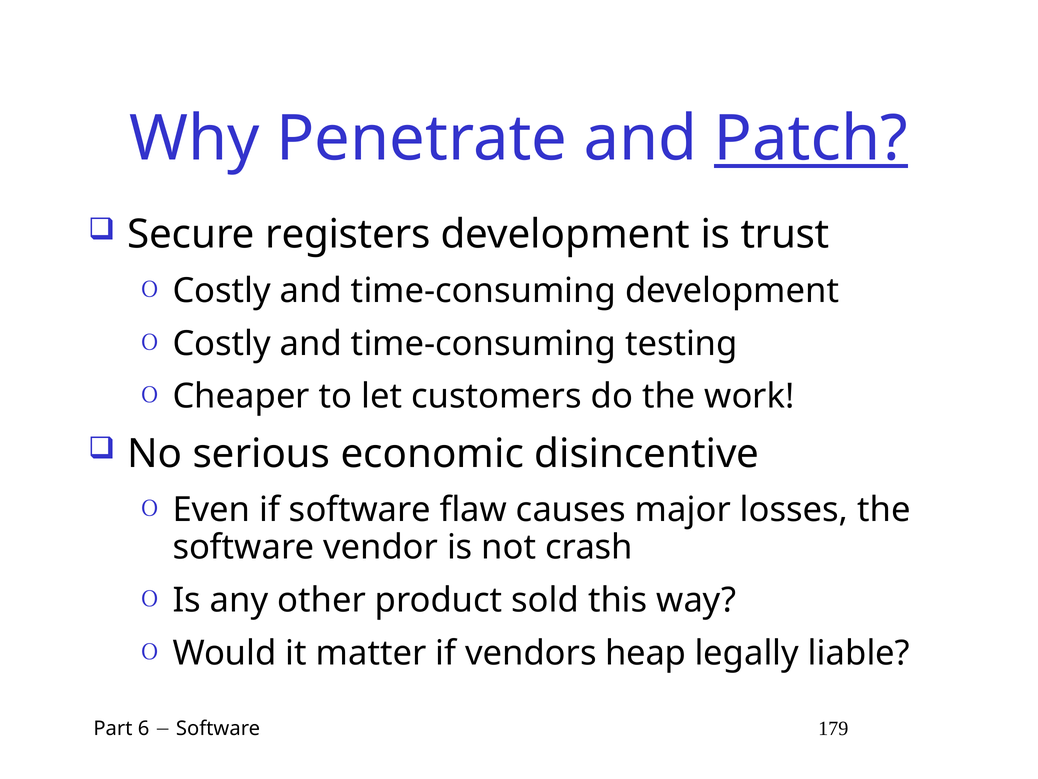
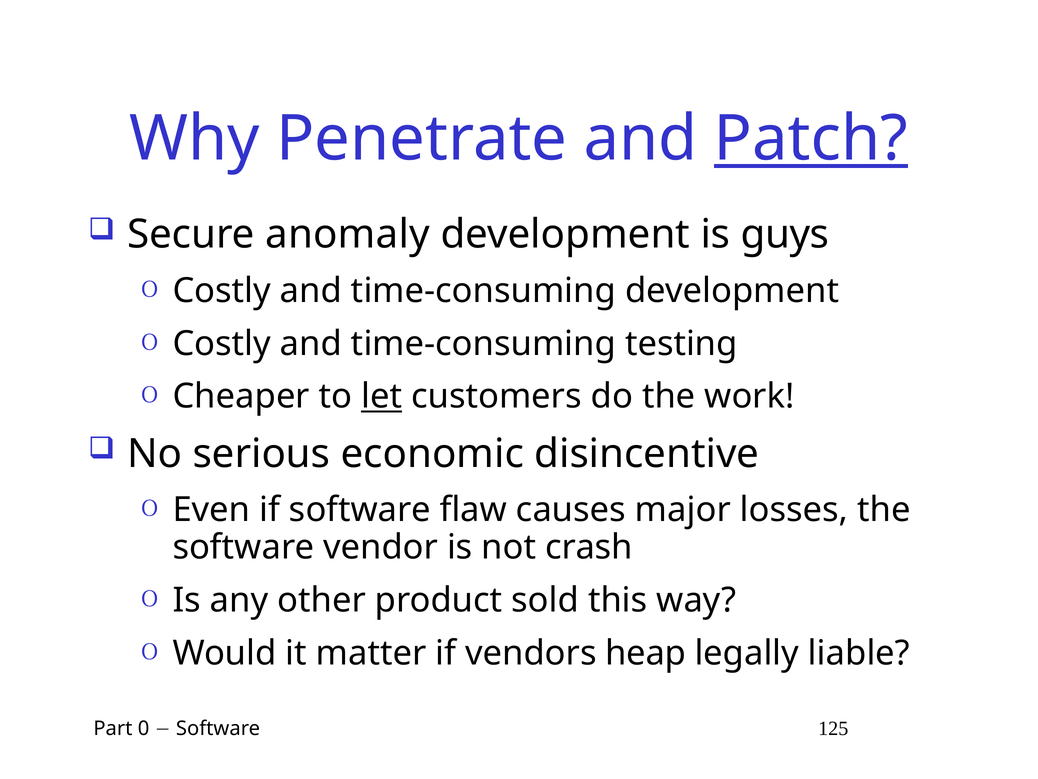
registers: registers -> anomaly
trust: trust -> guys
let underline: none -> present
6: 6 -> 0
179: 179 -> 125
